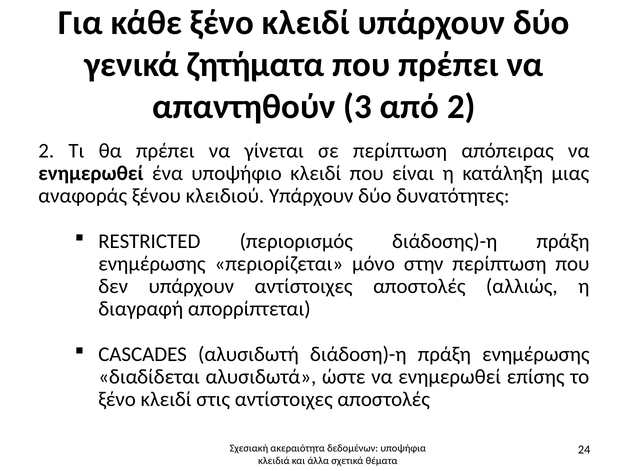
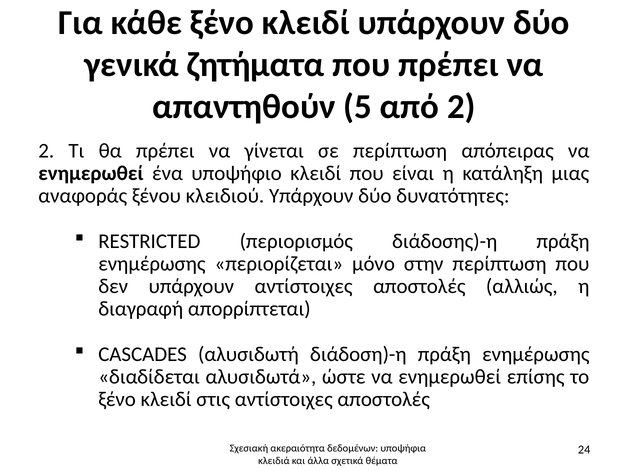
3: 3 -> 5
